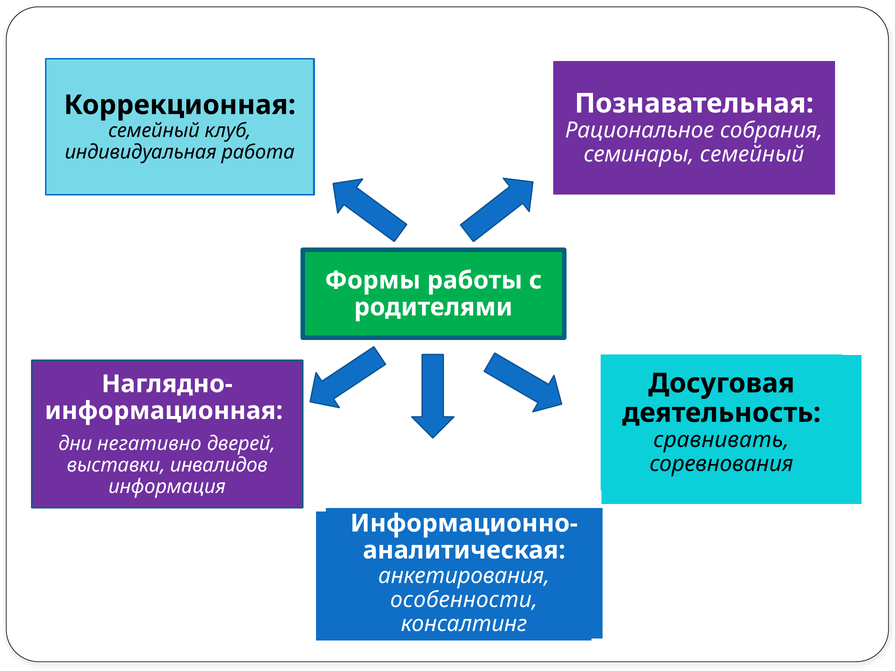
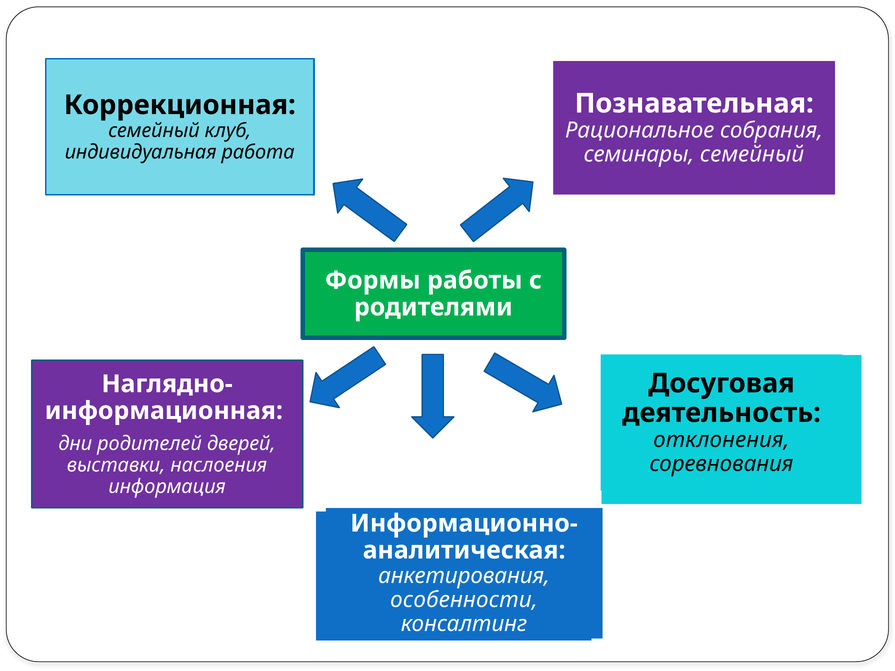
сравнивать: сравнивать -> отклонения
негативно: негативно -> родителей
инвалидов: инвалидов -> наслоения
